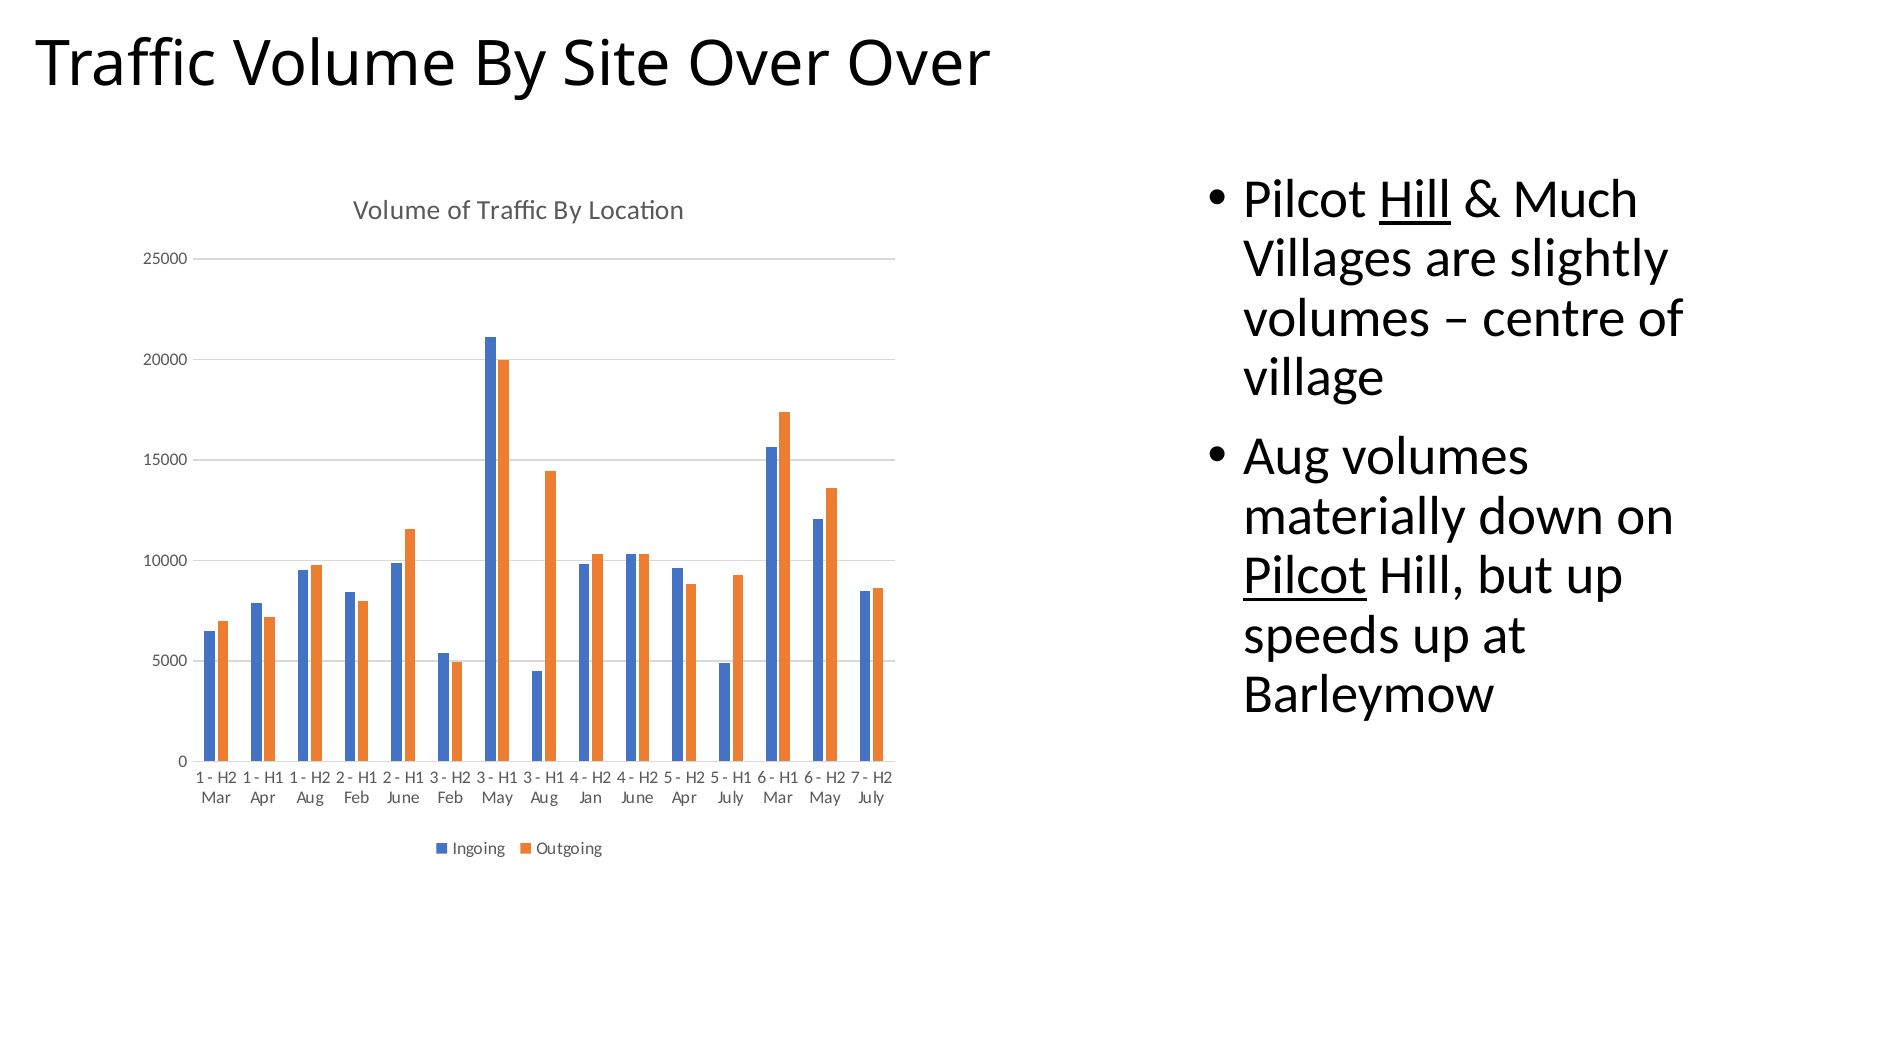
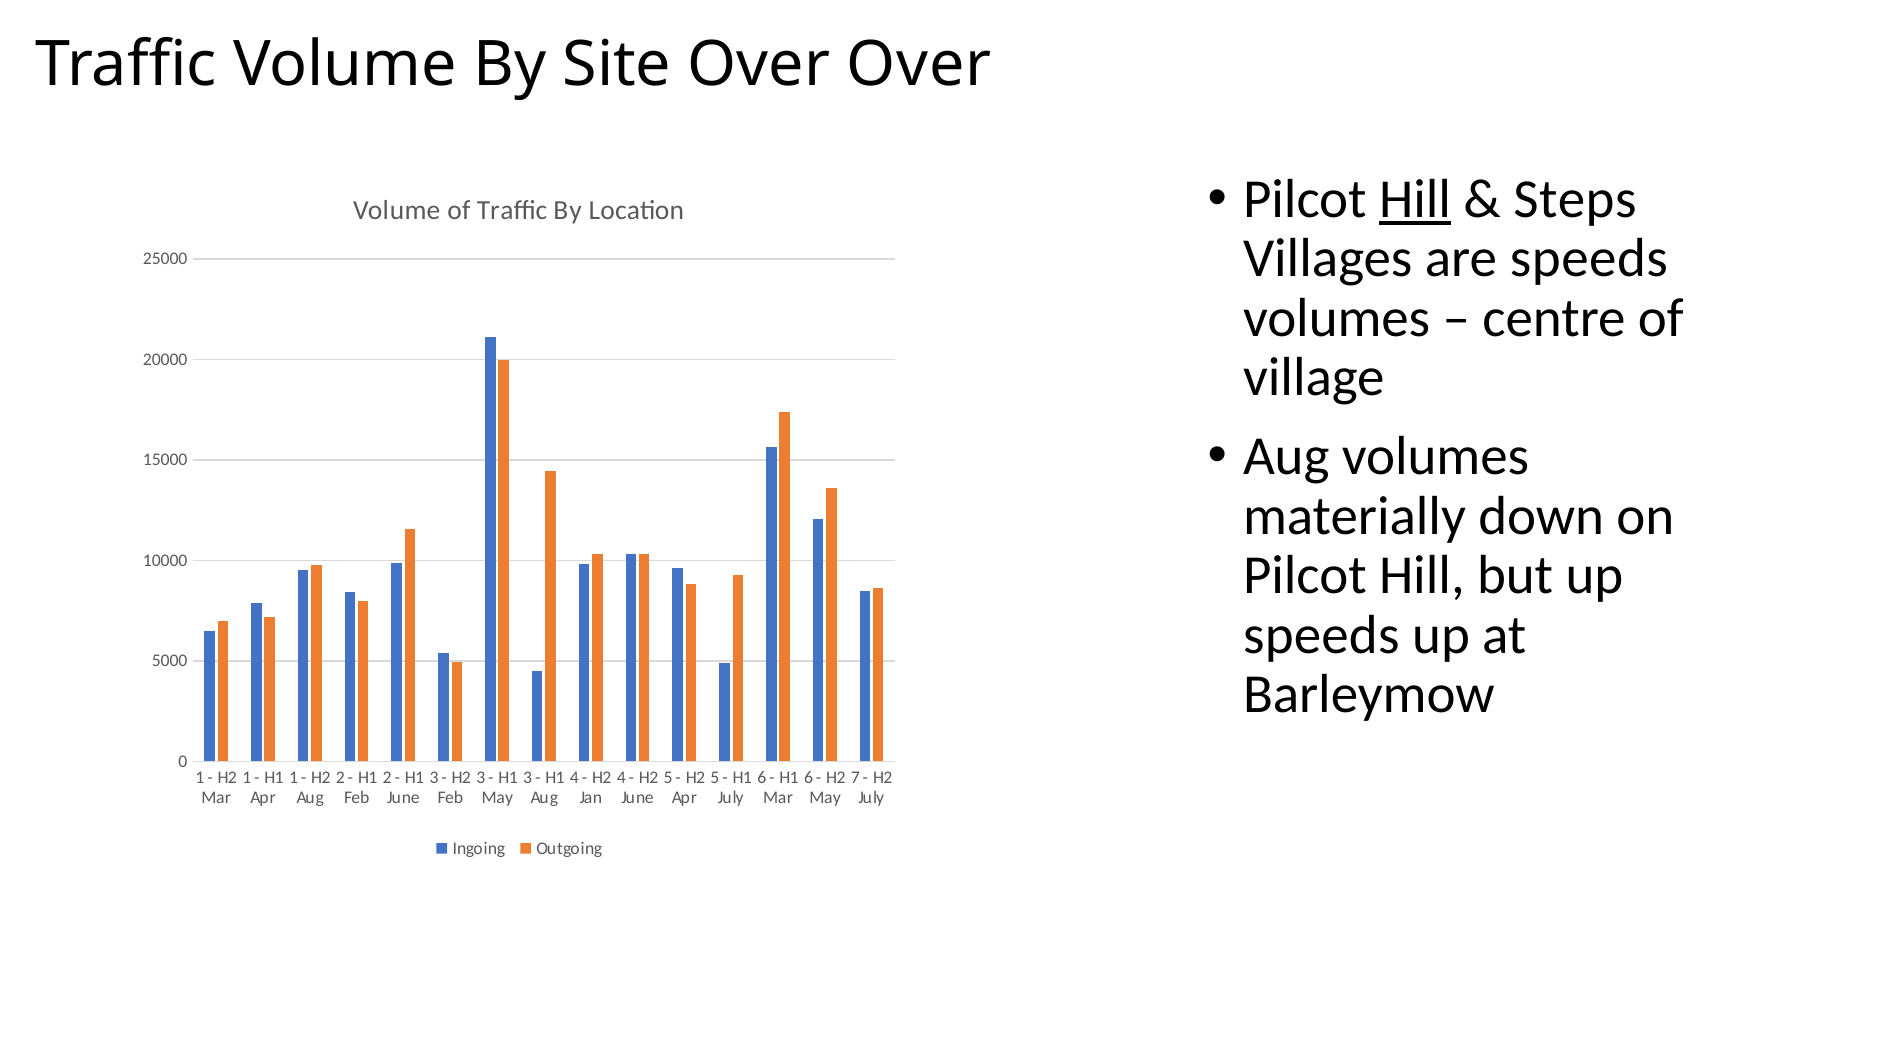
Much: Much -> Steps
are slightly: slightly -> speeds
Pilcot at (1305, 575) underline: present -> none
